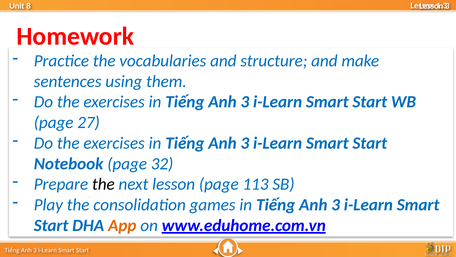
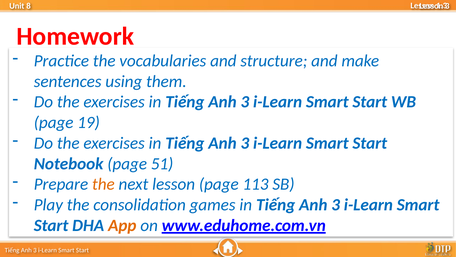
27: 27 -> 19
32: 32 -> 51
the at (103, 184) colour: black -> orange
